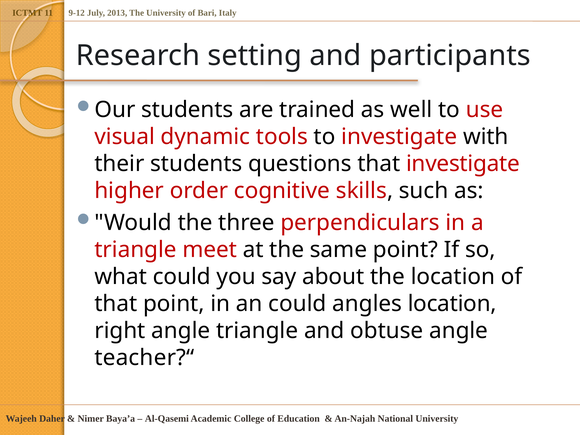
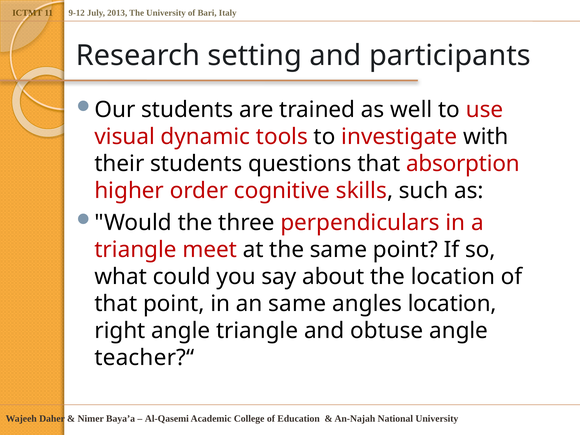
that investigate: investigate -> absorption
an could: could -> same
